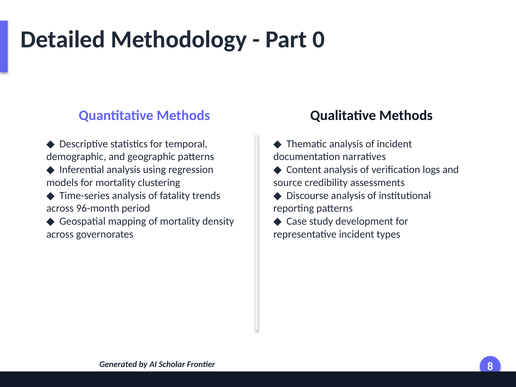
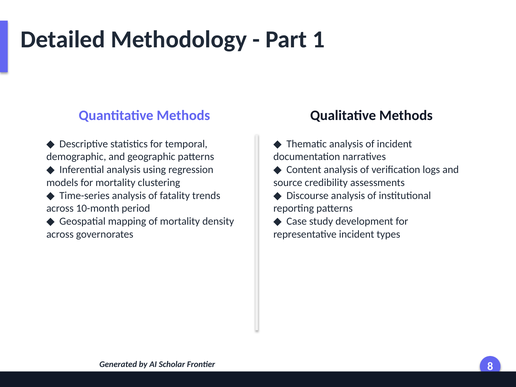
0: 0 -> 1
96-month: 96-month -> 10-month
